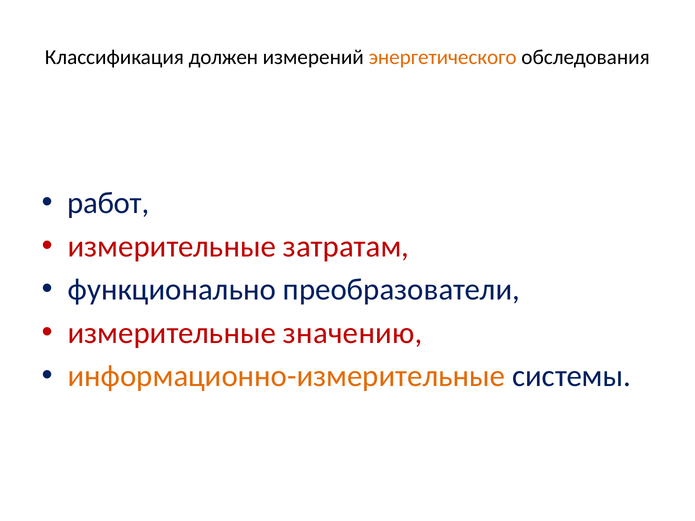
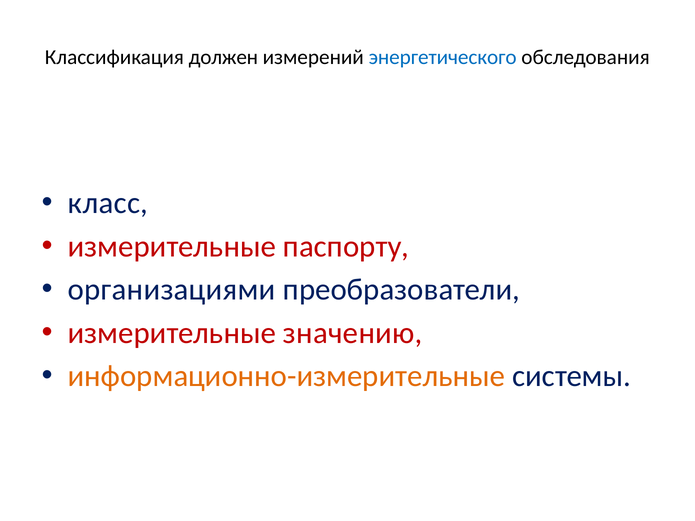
энергетического colour: orange -> blue
работ: работ -> класс
затратам: затратам -> паспорту
функционально: функционально -> организациями
